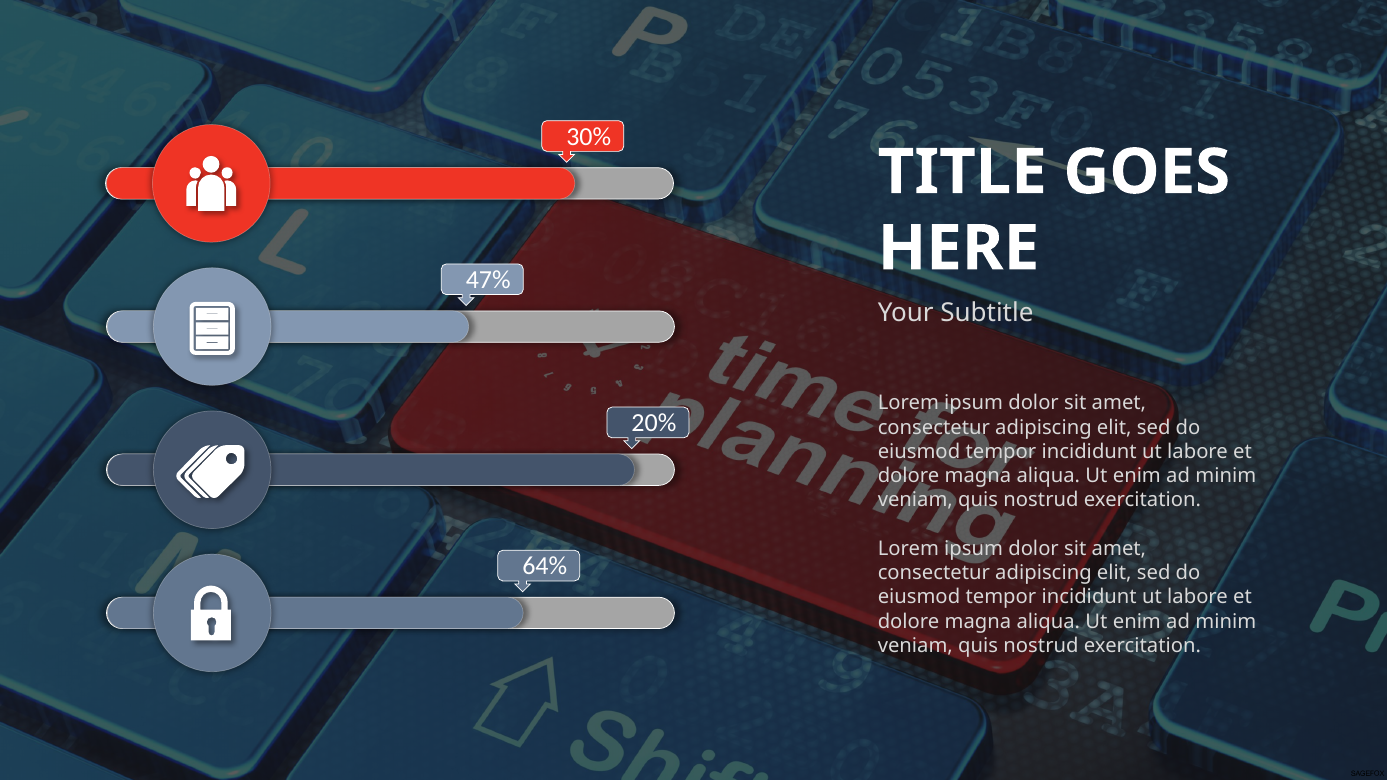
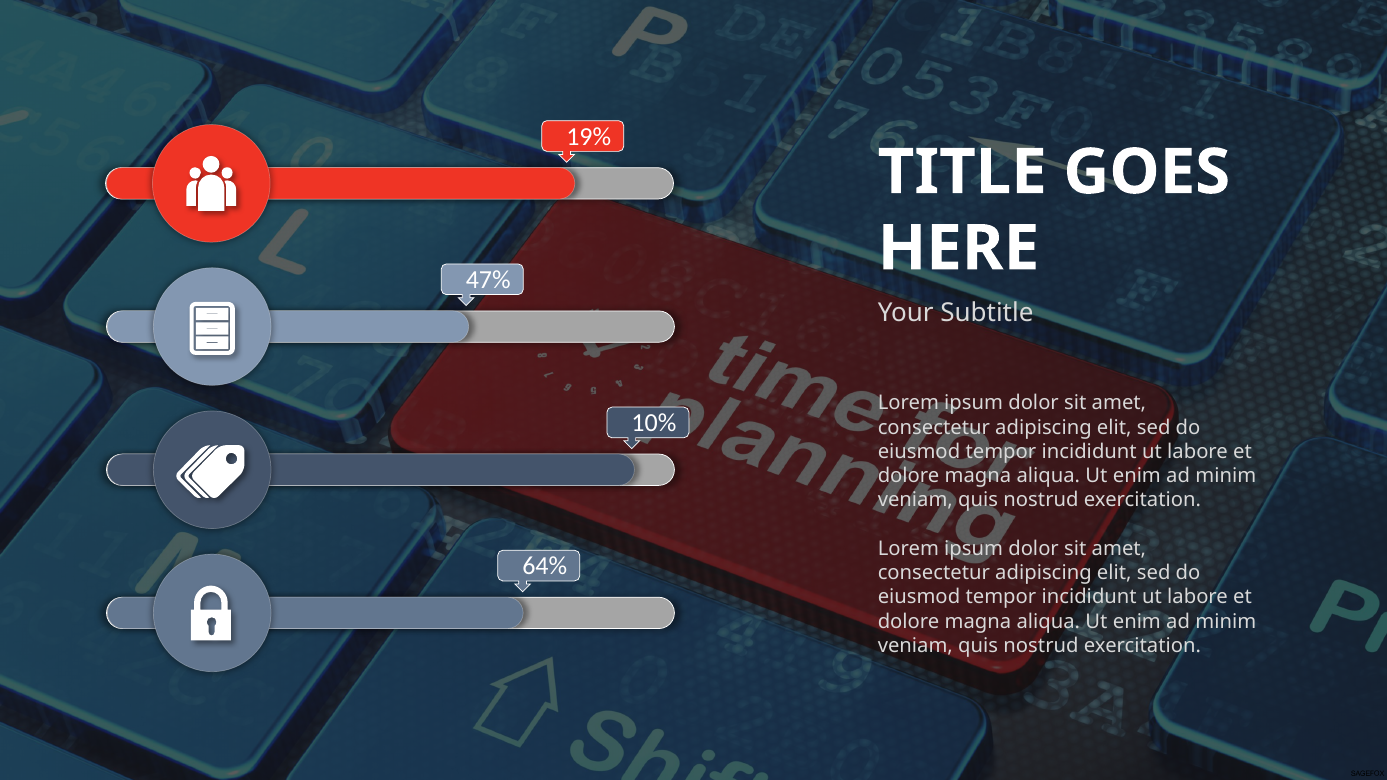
30%: 30% -> 19%
20%: 20% -> 10%
